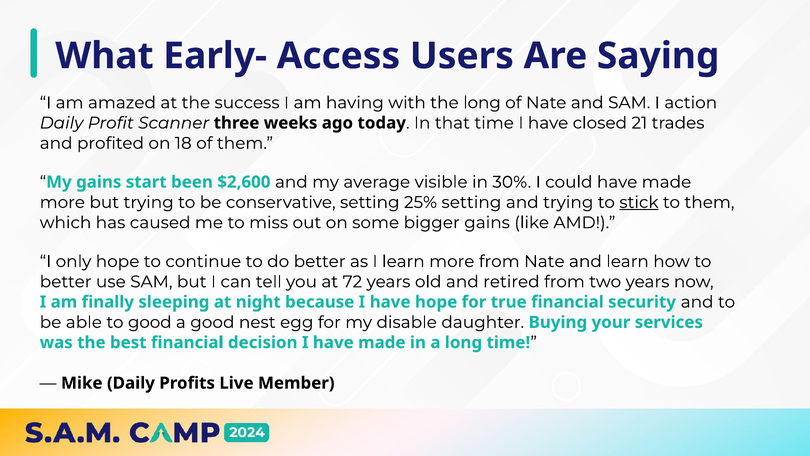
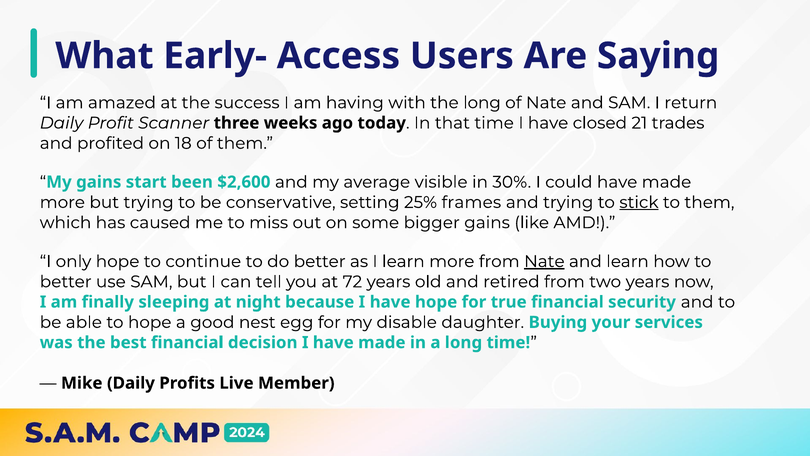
action: action -> return
25% setting: setting -> frames
Nate at (544, 261) underline: none -> present
to good: good -> hope
